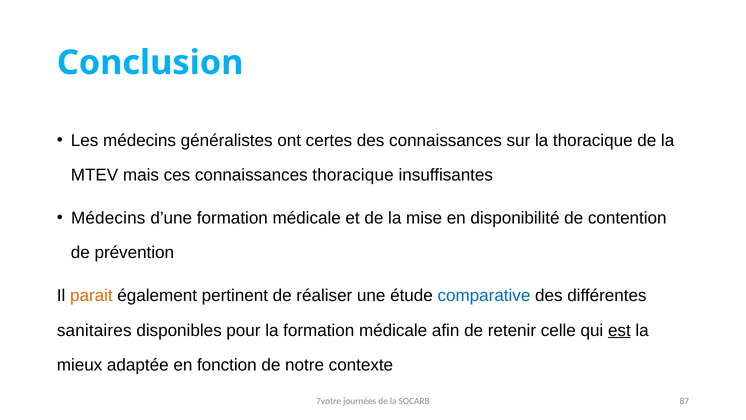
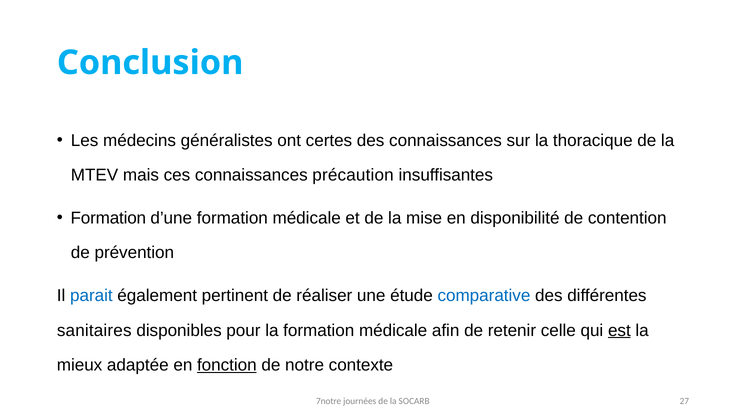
connaissances thoracique: thoracique -> précaution
Médecins at (108, 218): Médecins -> Formation
parait colour: orange -> blue
fonction underline: none -> present
7votre: 7votre -> 7notre
87: 87 -> 27
